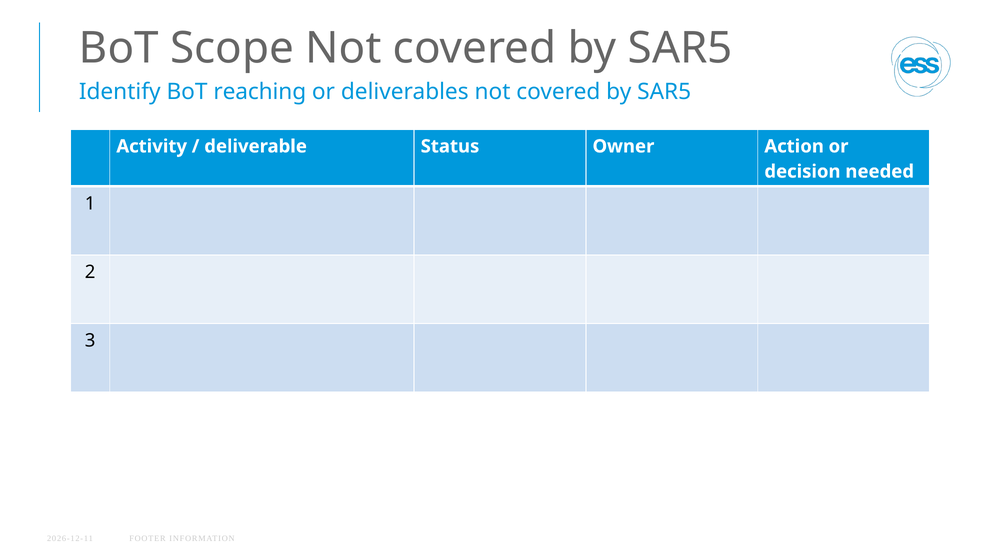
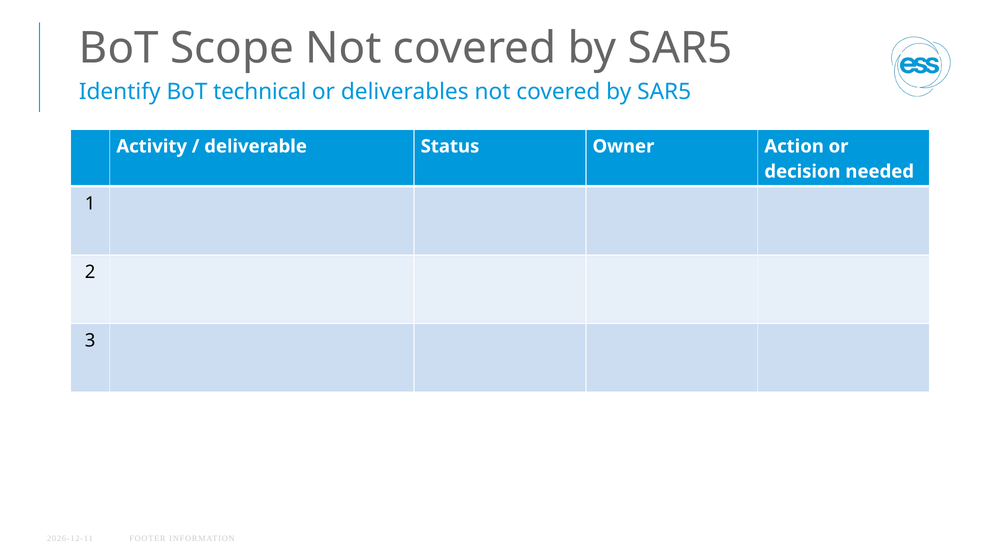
reaching: reaching -> technical
